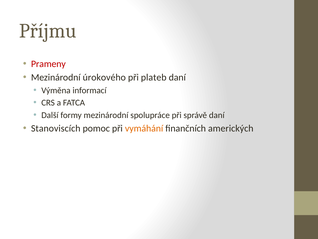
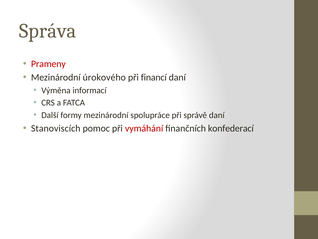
Příjmu: Příjmu -> Správa
plateb: plateb -> financí
vymáhání colour: orange -> red
amerických: amerických -> konfederací
